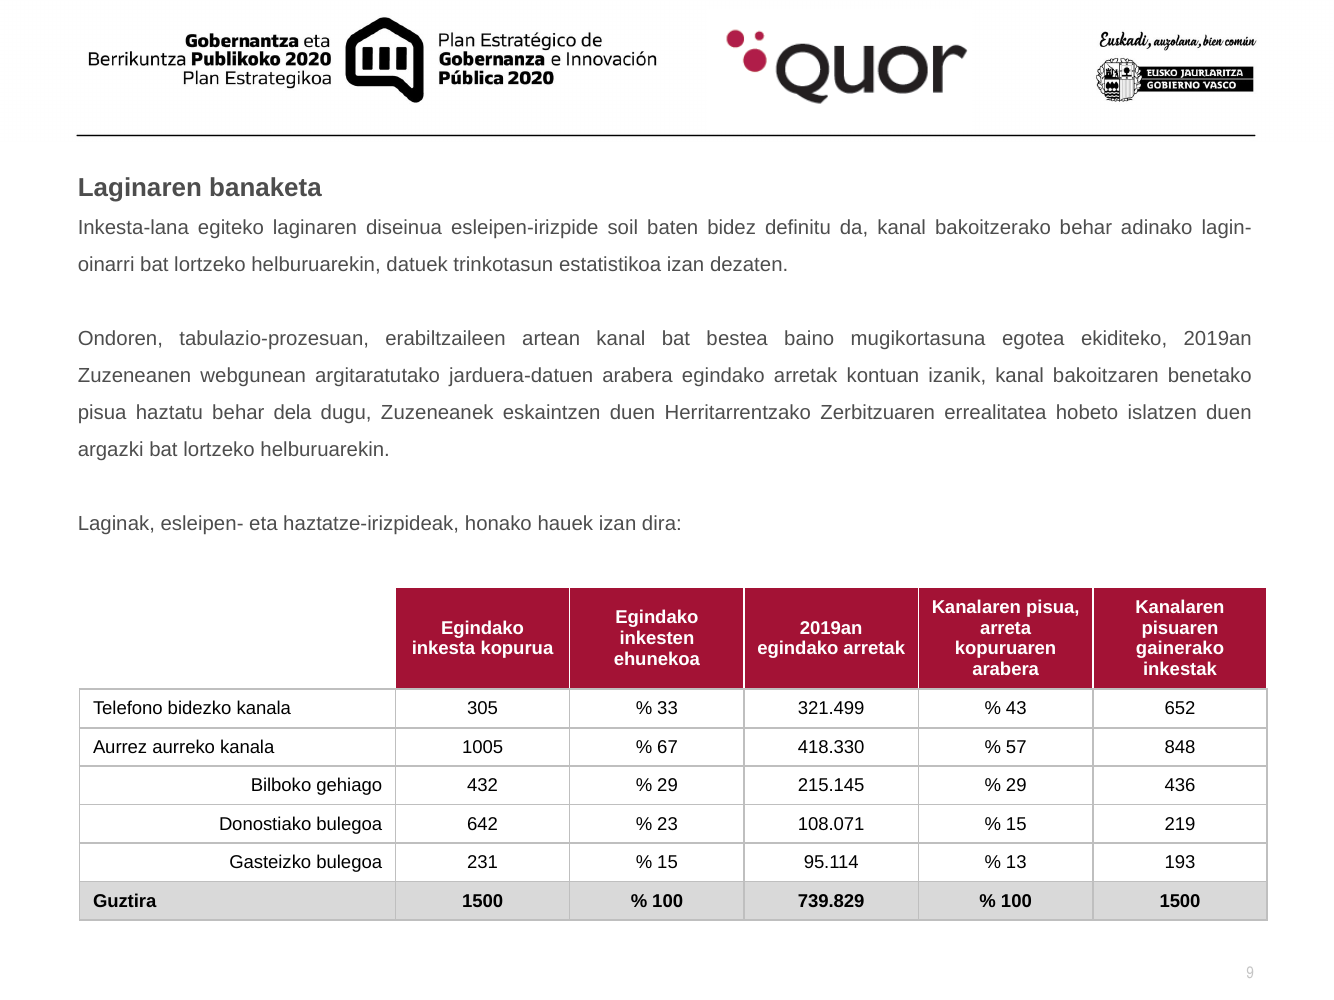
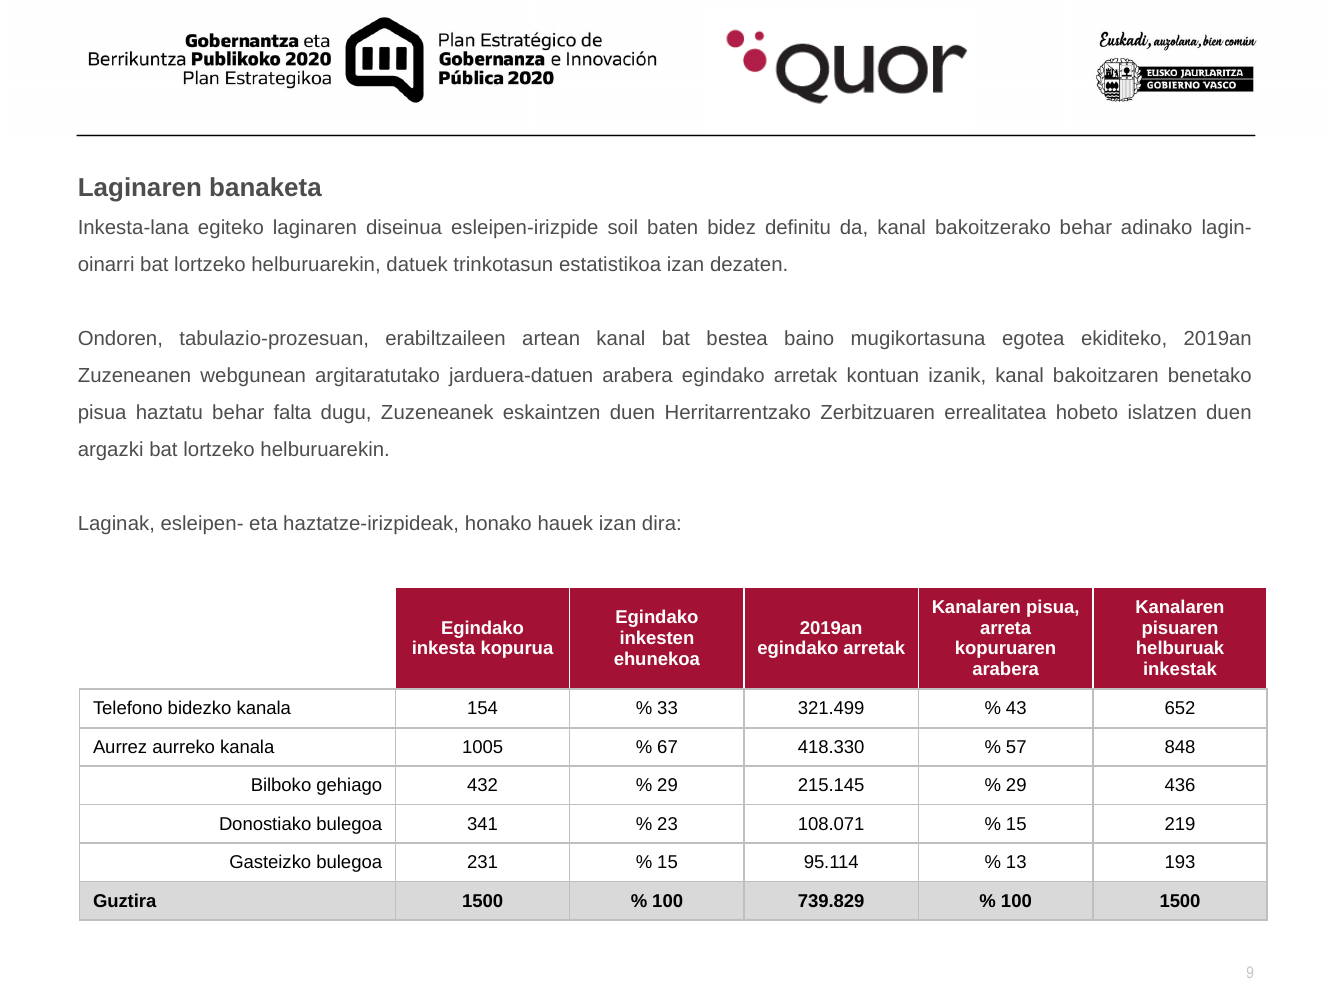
dela: dela -> falta
gainerako: gainerako -> helburuak
305: 305 -> 154
642: 642 -> 341
